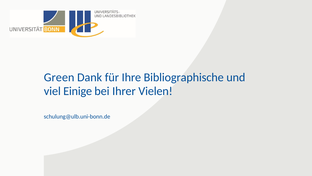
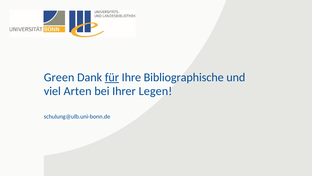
für underline: none -> present
Einige: Einige -> Arten
Vielen: Vielen -> Legen
